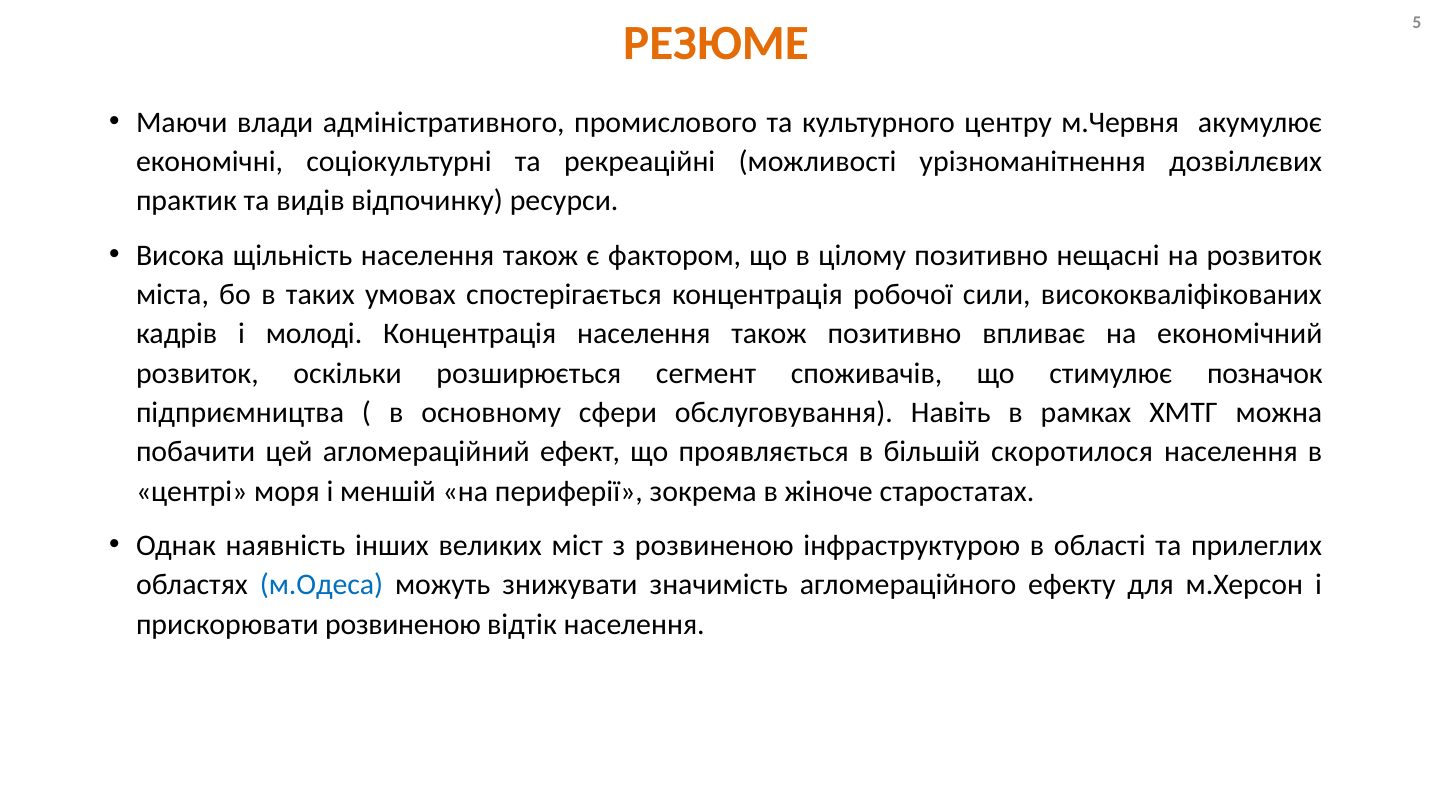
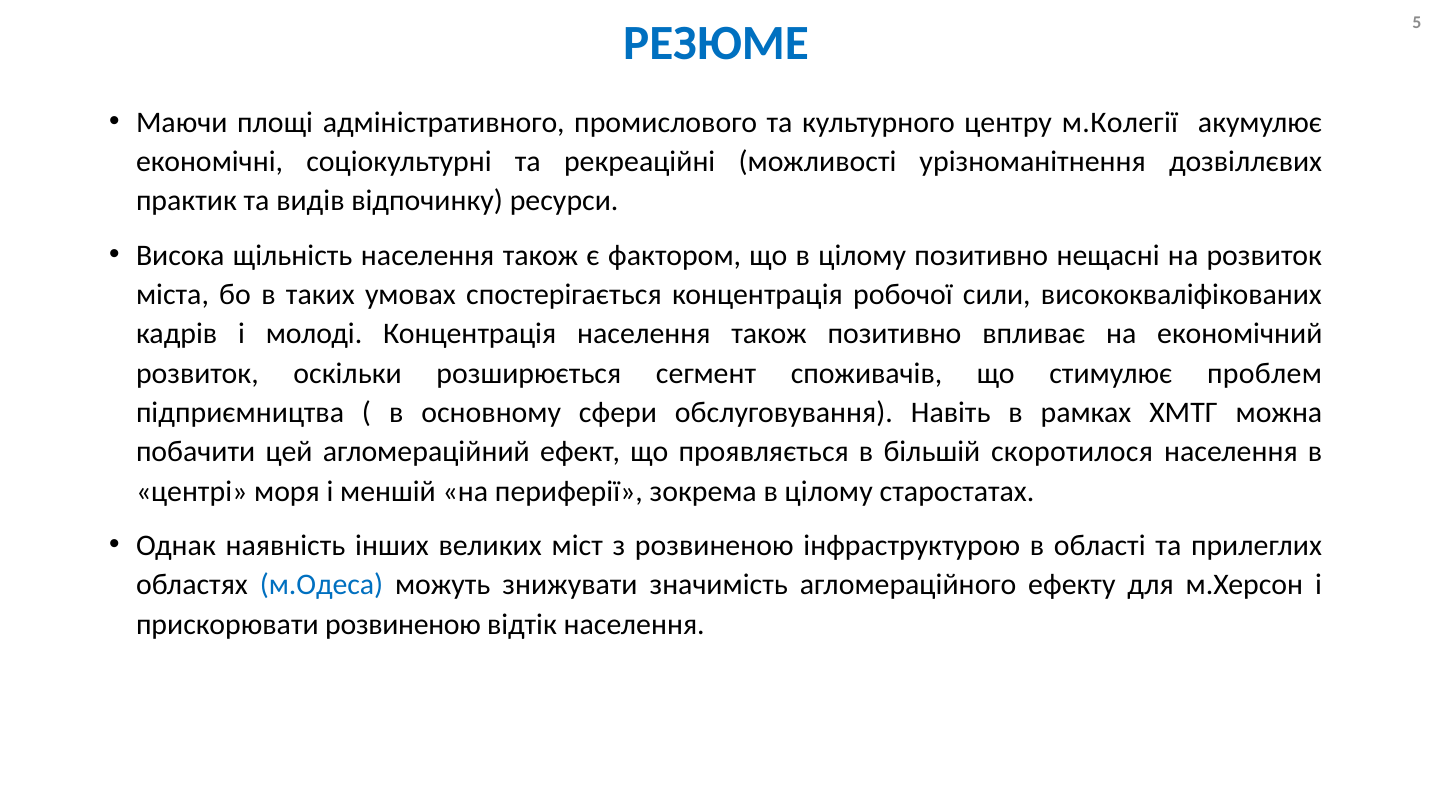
РЕЗЮМЕ colour: orange -> blue
влади: влади -> площі
м.Червня: м.Червня -> м.Колегії
позначок: позначок -> проблем
зокрема в жіноче: жіноче -> цілому
